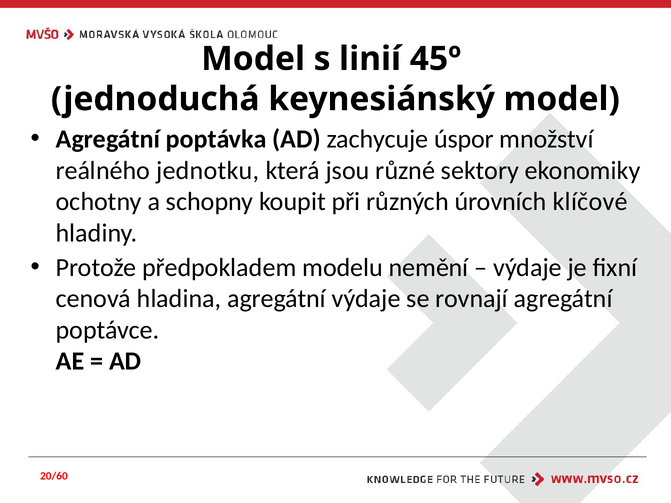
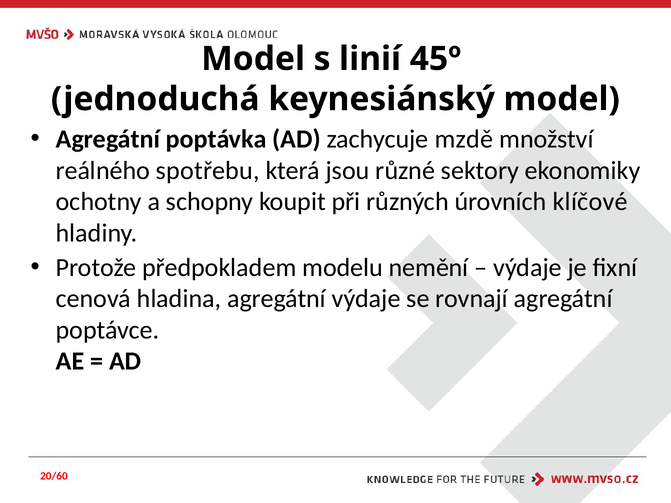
úspor: úspor -> mzdě
jednotku: jednotku -> spotřebu
